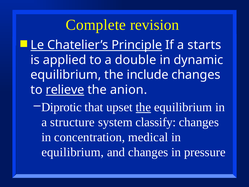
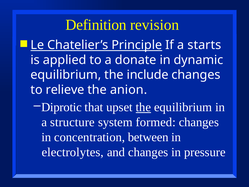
Complete: Complete -> Definition
double: double -> donate
relieve underline: present -> none
classify: classify -> formed
medical: medical -> between
equilibrium at (73, 152): equilibrium -> electrolytes
